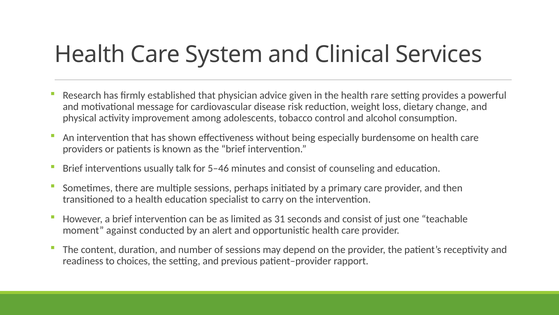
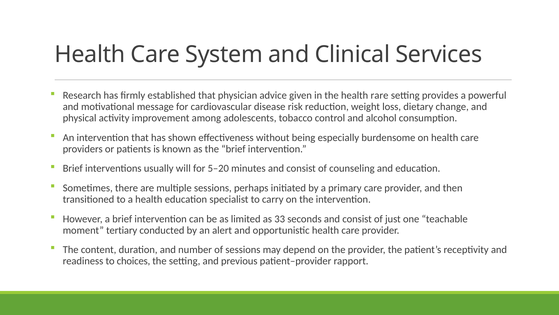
talk: talk -> will
5–46: 5–46 -> 5–20
31: 31 -> 33
against: against -> tertiary
